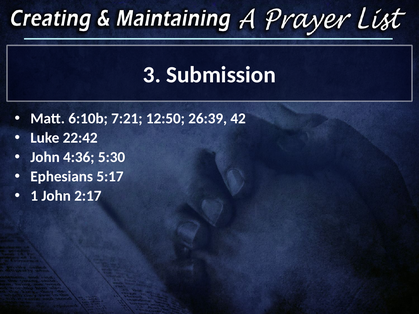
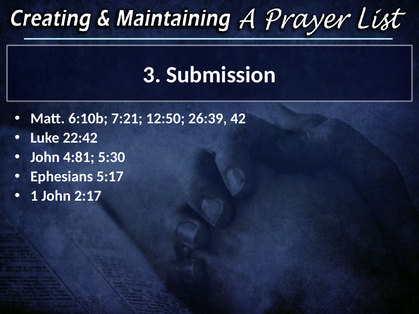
4:36: 4:36 -> 4:81
